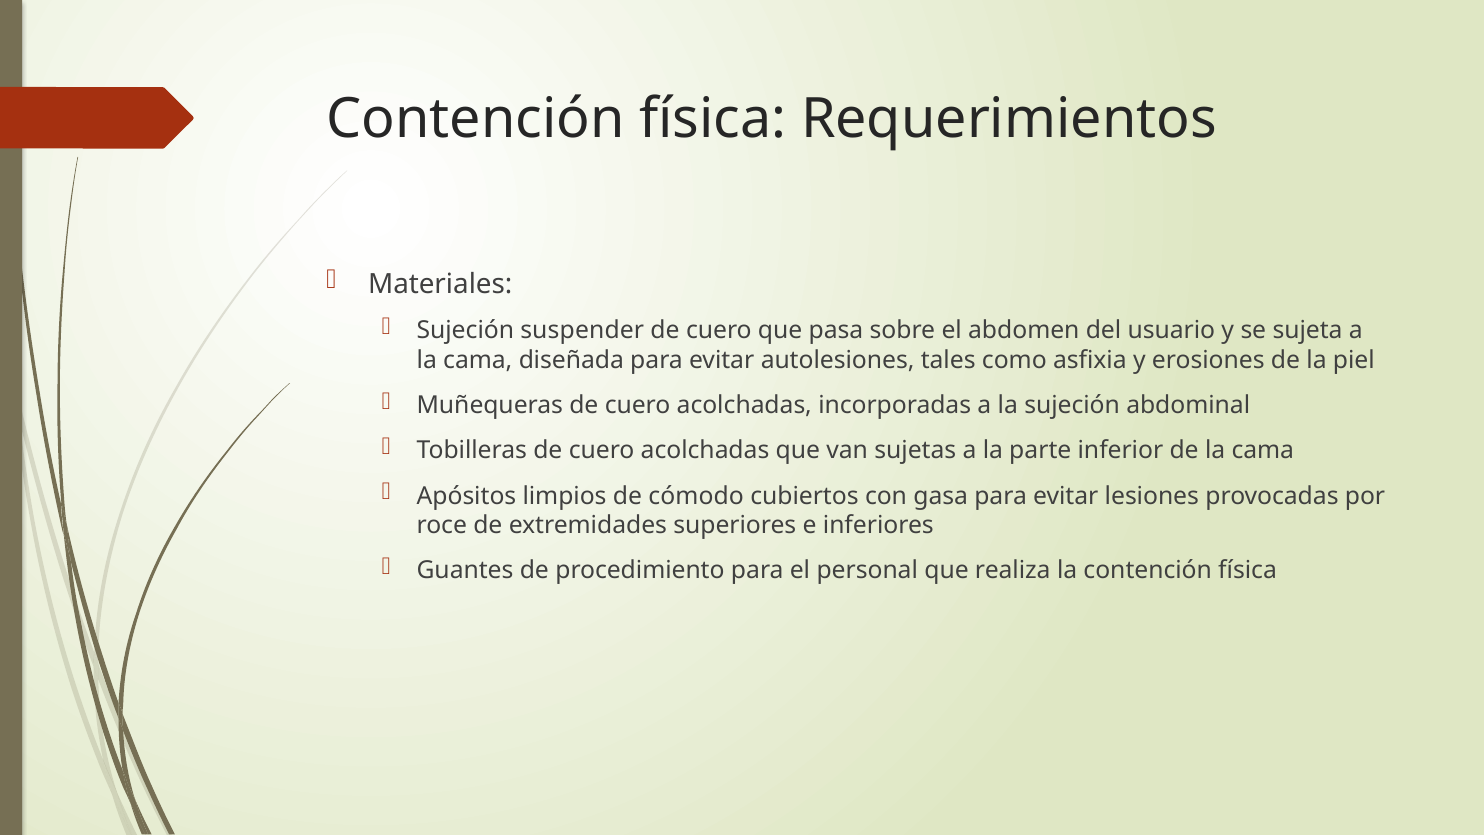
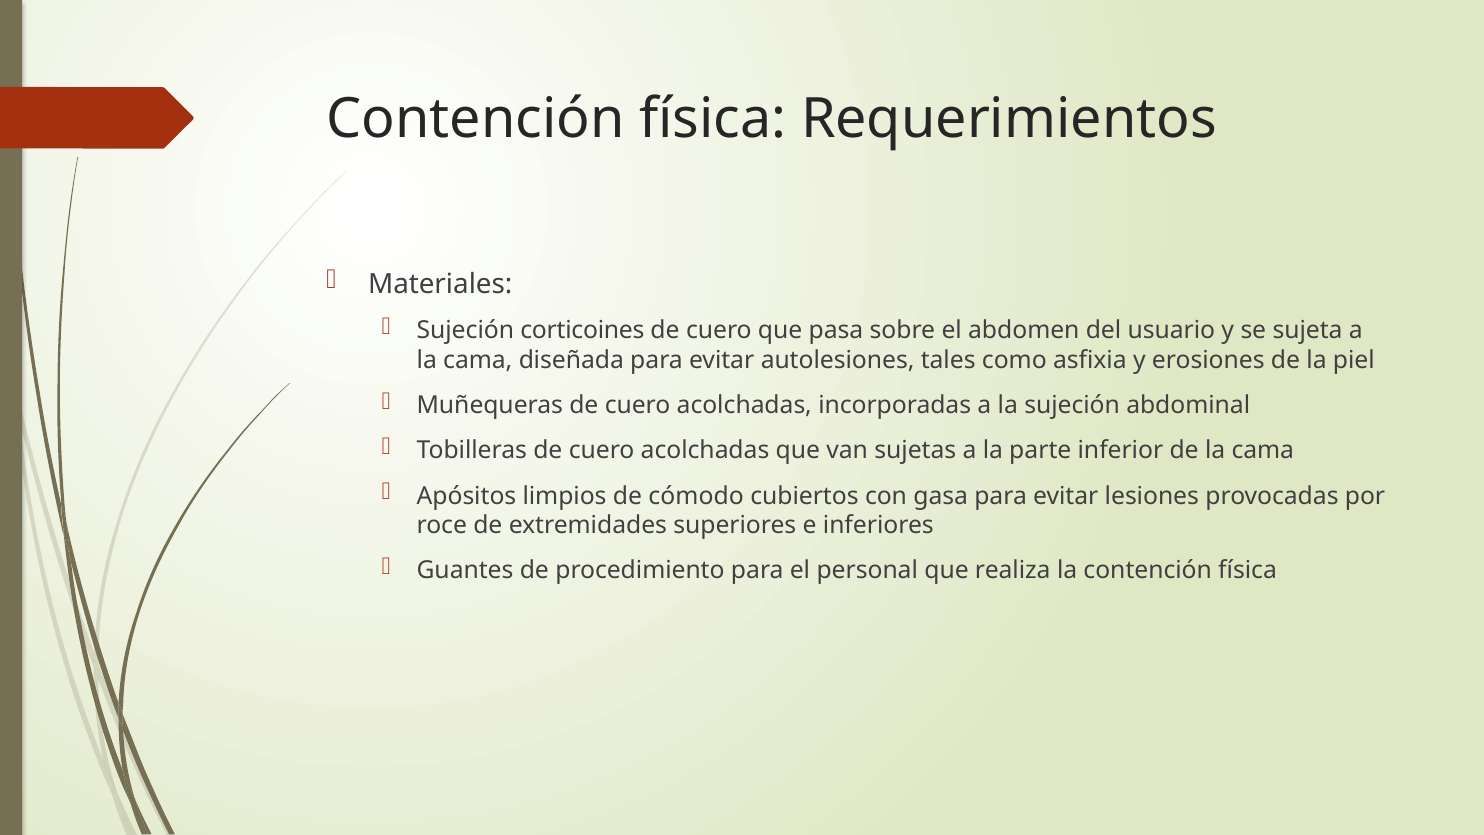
suspender: suspender -> corticoines
